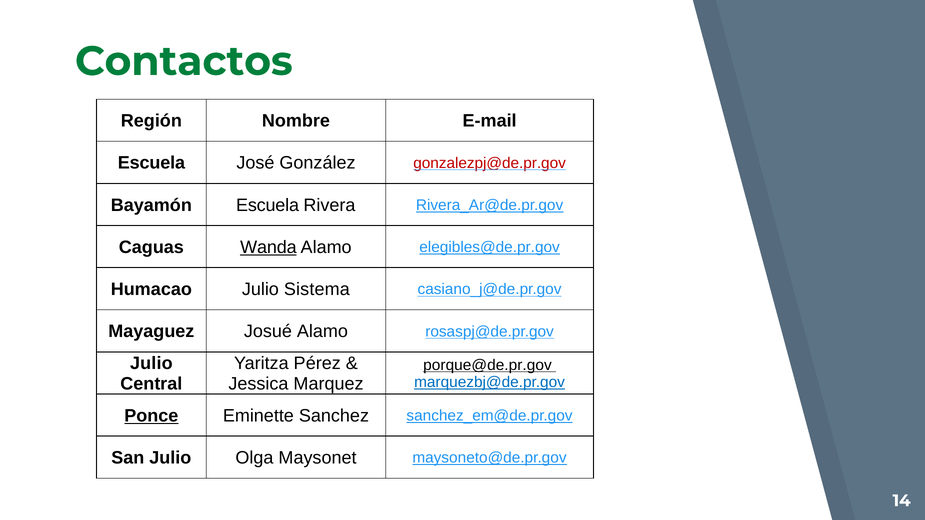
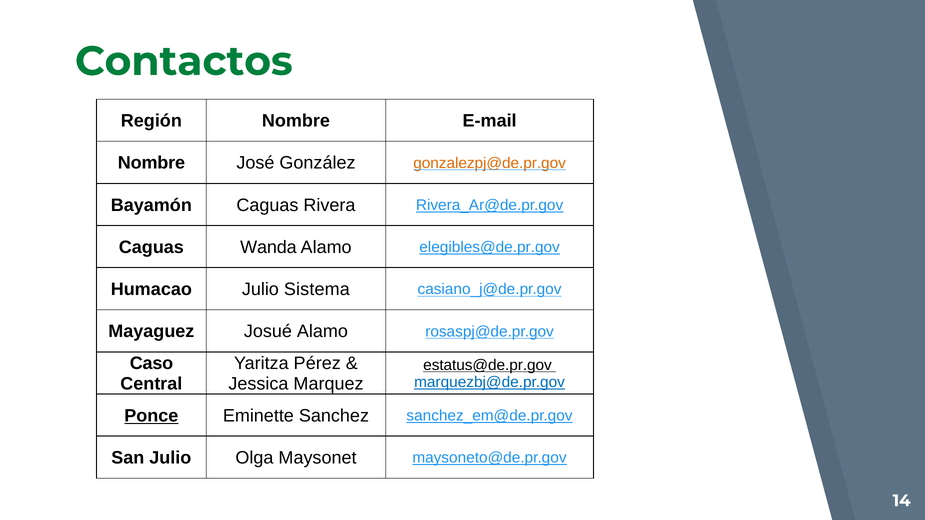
Escuela at (151, 163): Escuela -> Nombre
gonzalezpj@de.pr.gov colour: red -> orange
Bayamón Escuela: Escuela -> Caguas
Wanda underline: present -> none
Julio at (151, 364): Julio -> Caso
porque@de.pr.gov: porque@de.pr.gov -> estatus@de.pr.gov
